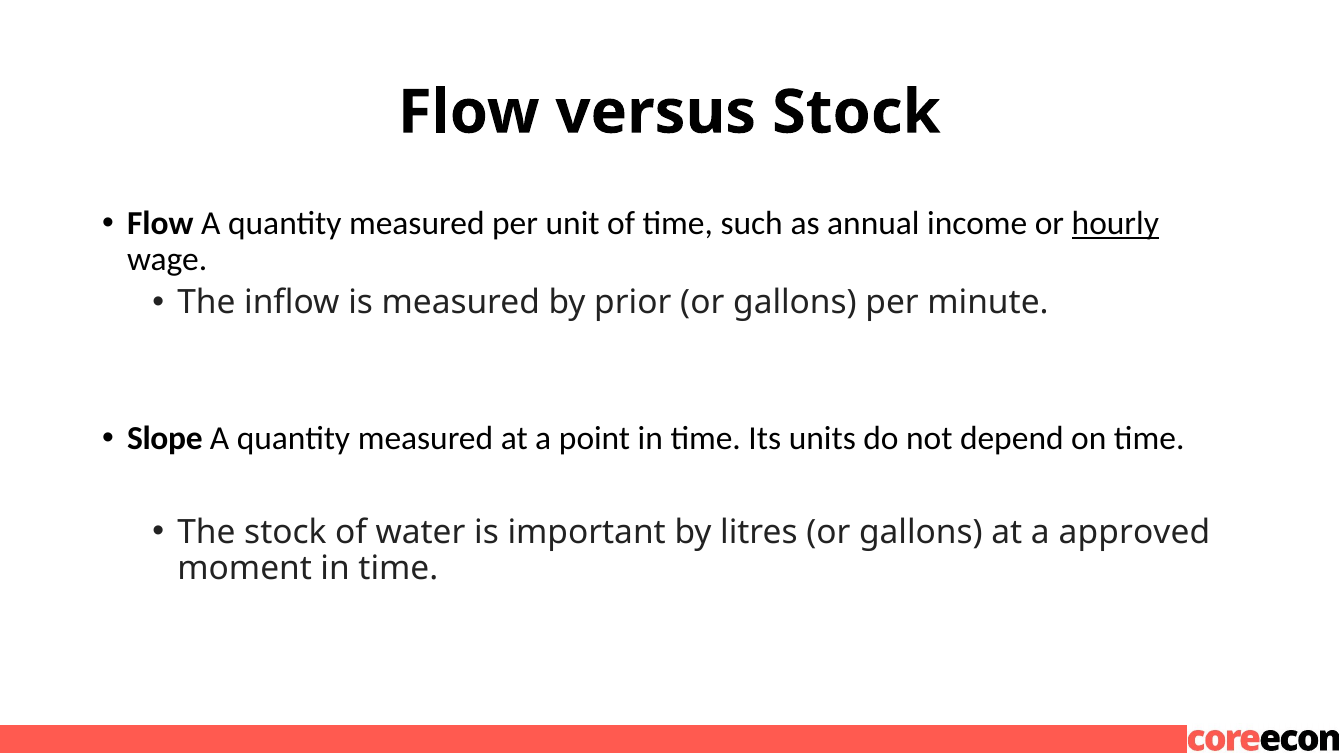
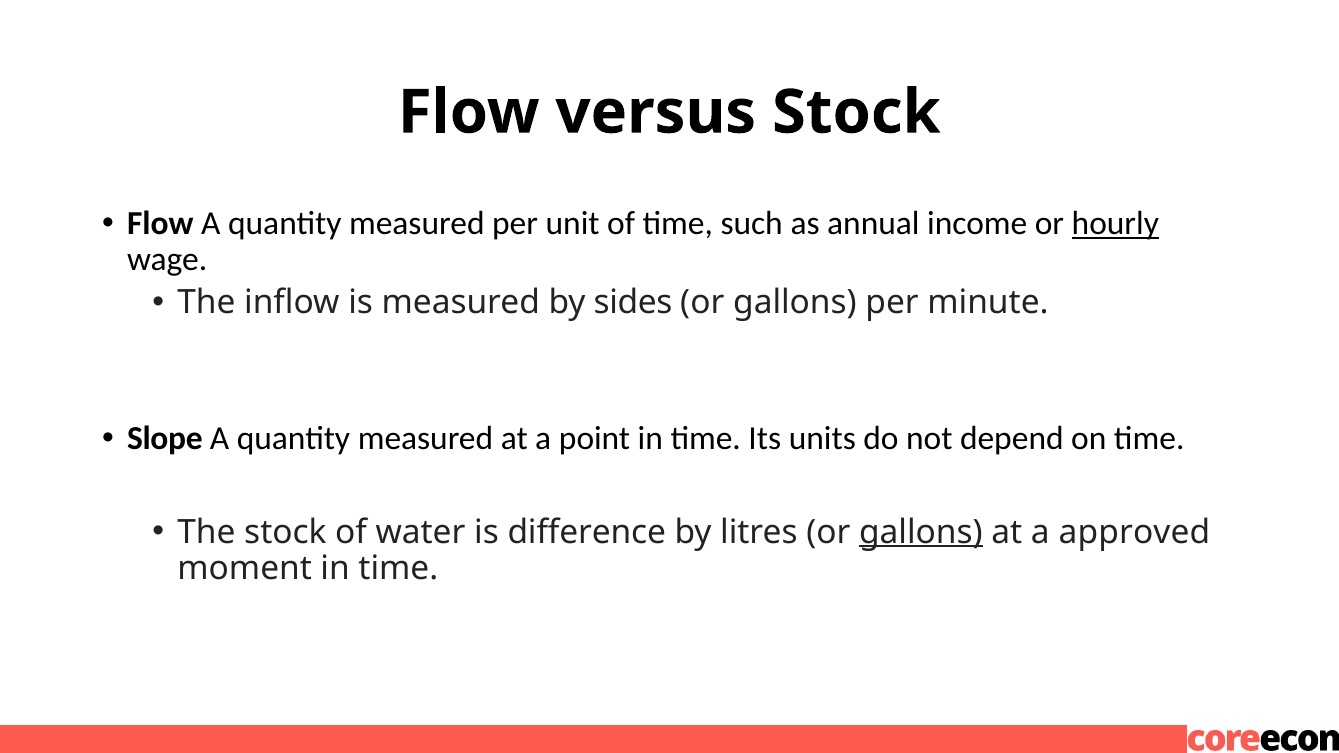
prior: prior -> sides
important: important -> difference
gallons at (921, 532) underline: none -> present
